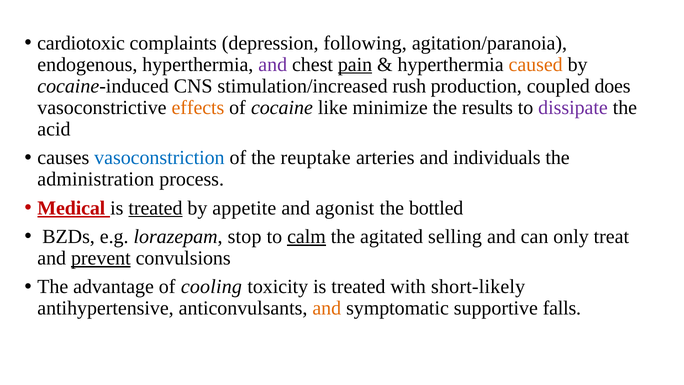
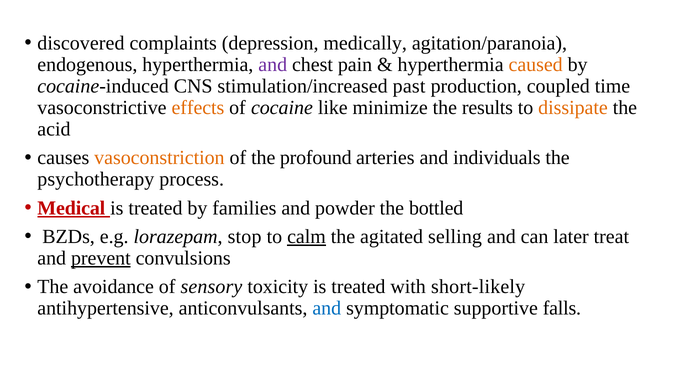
cardiotoxic: cardiotoxic -> discovered
following: following -> medically
pain underline: present -> none
rush: rush -> past
does: does -> time
dissipate colour: purple -> orange
vasoconstriction colour: blue -> orange
reuptake: reuptake -> profound
administration: administration -> psychotherapy
treated at (155, 208) underline: present -> none
appetite: appetite -> families
agonist: agonist -> powder
only: only -> later
advantage: advantage -> avoidance
cooling: cooling -> sensory
and at (327, 308) colour: orange -> blue
